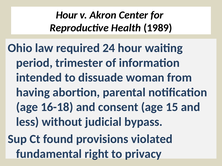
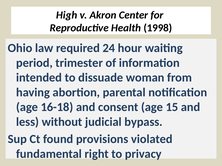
Hour at (67, 15): Hour -> High
1989: 1989 -> 1998
